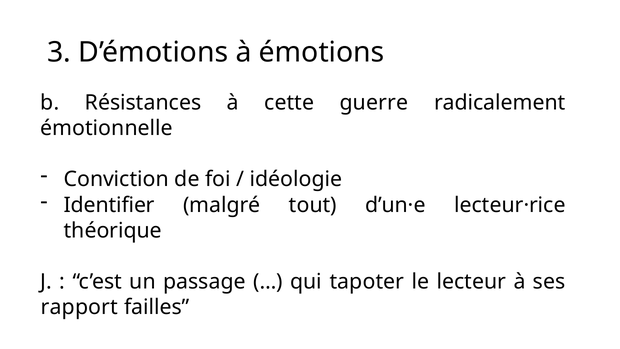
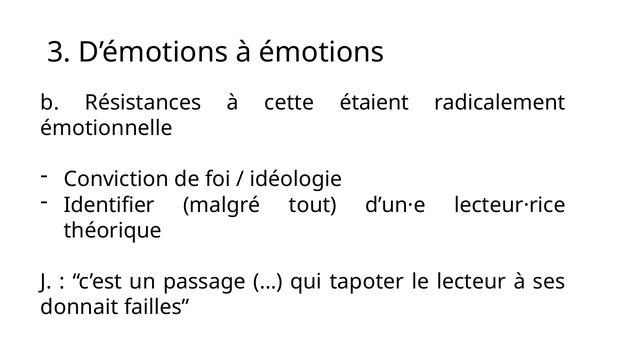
guerre: guerre -> étaient
rapport: rapport -> donnait
